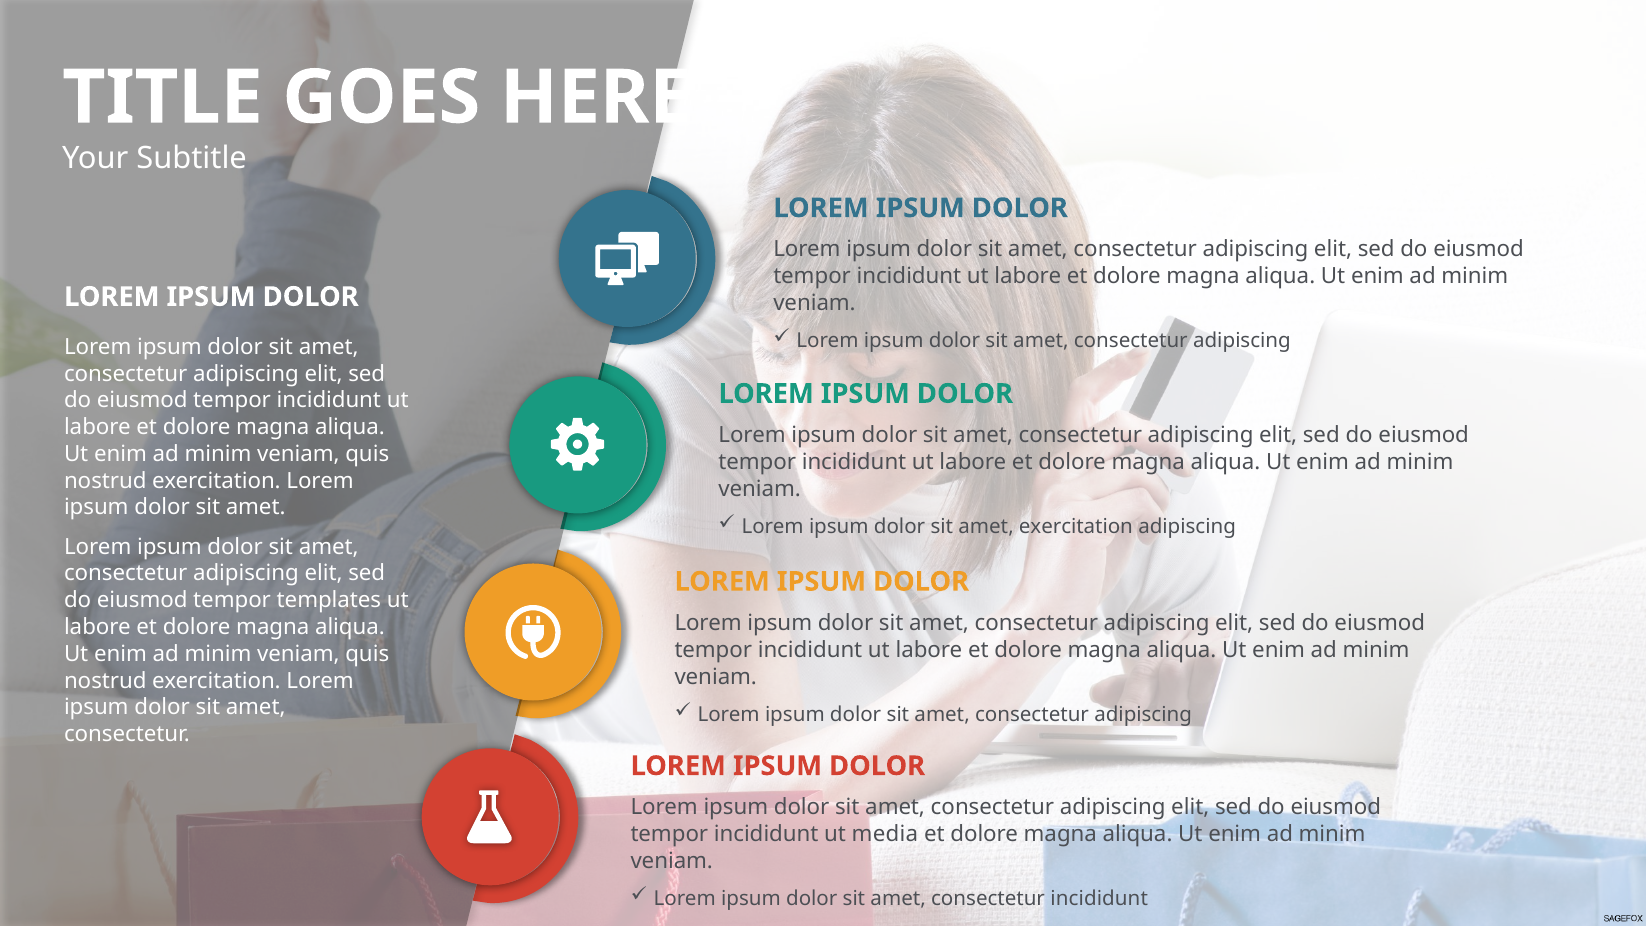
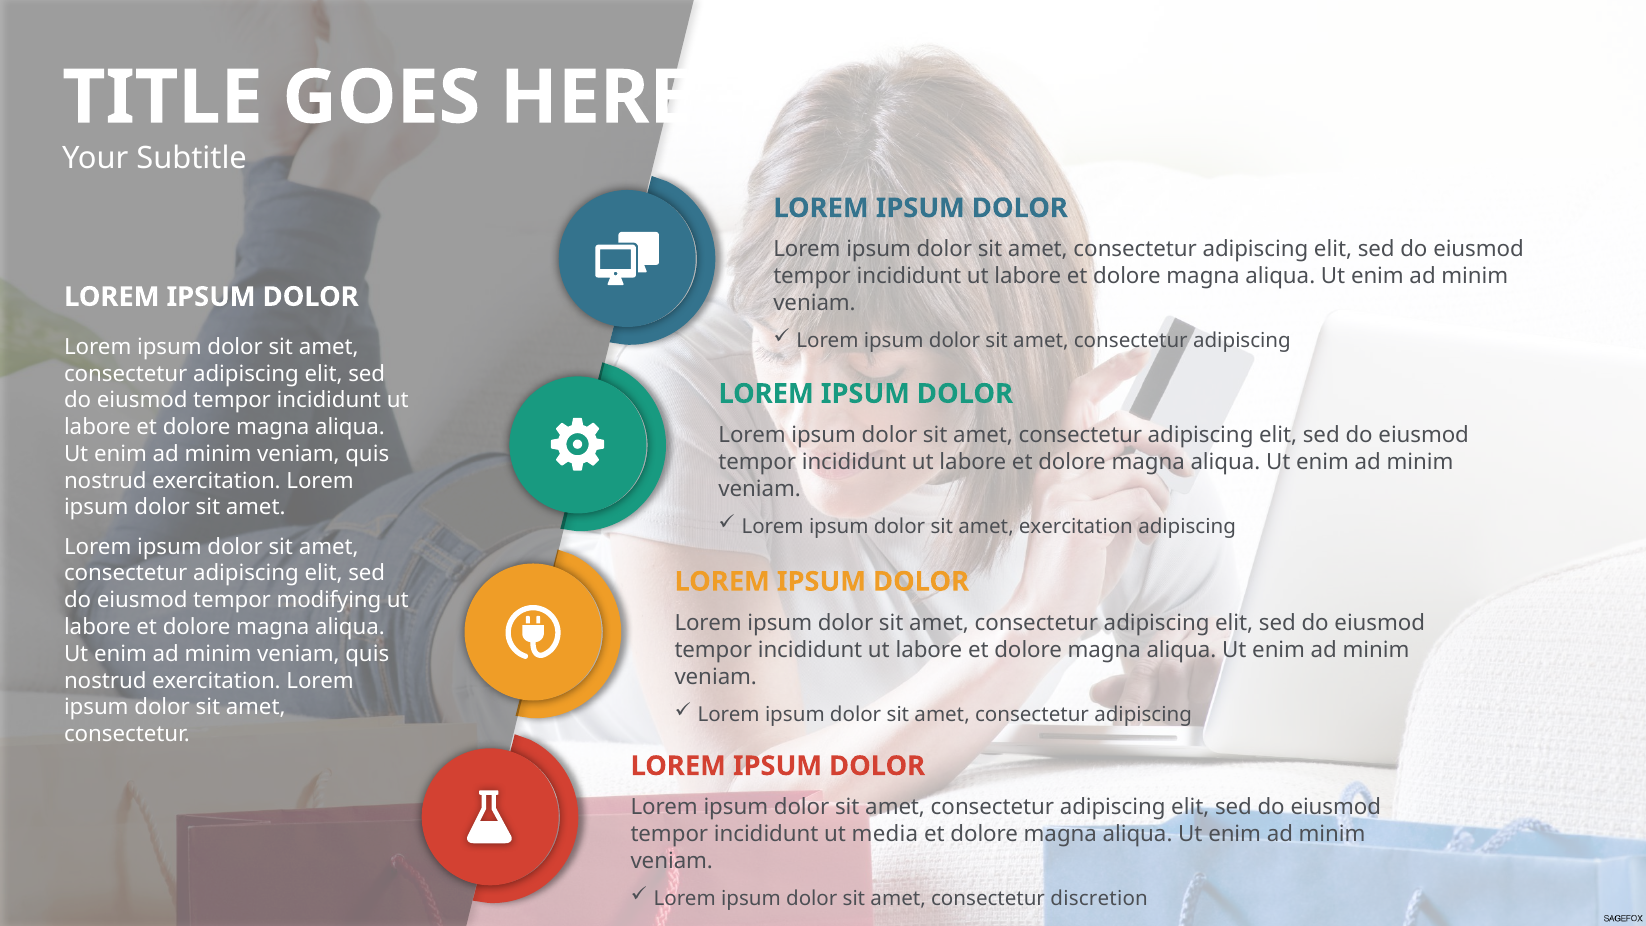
templates: templates -> modifying
consectetur incididunt: incididunt -> discretion
